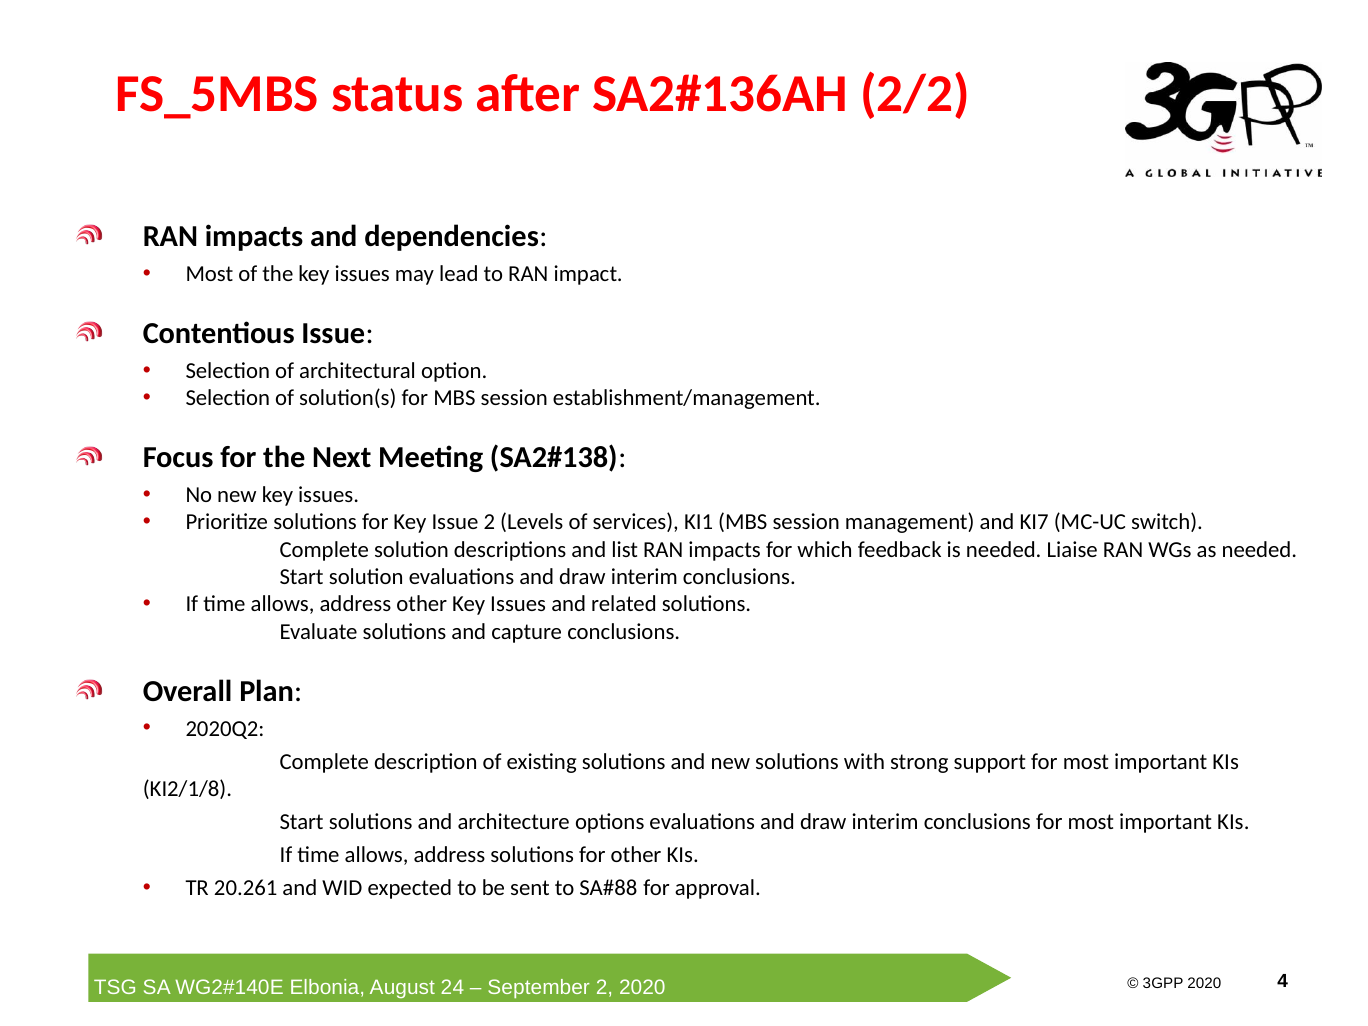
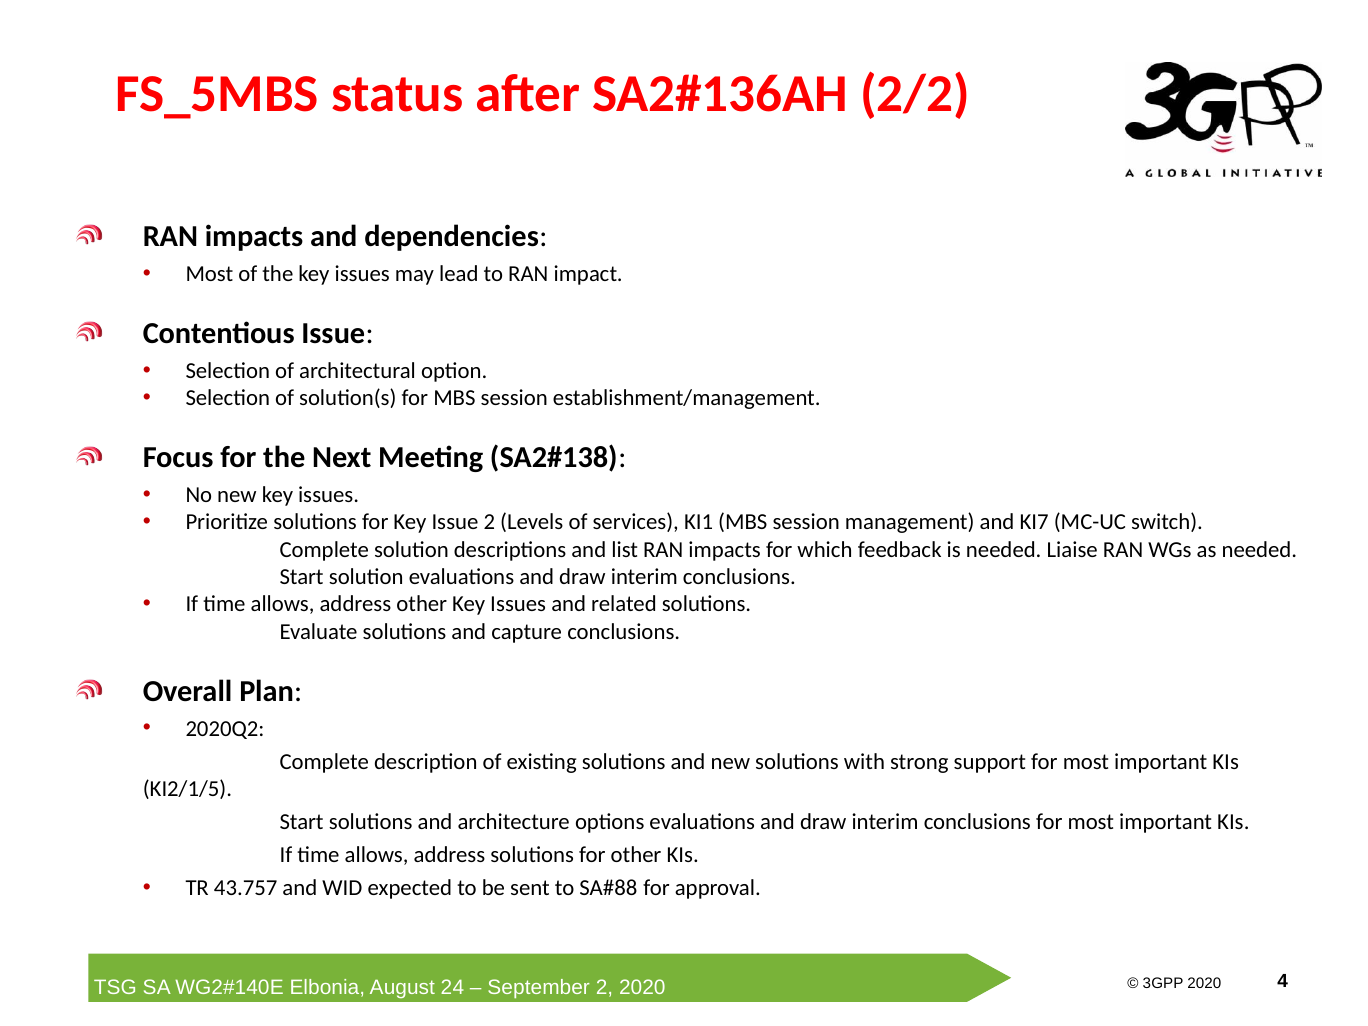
KI2/1/8: KI2/1/8 -> KI2/1/5
20.261: 20.261 -> 43.757
